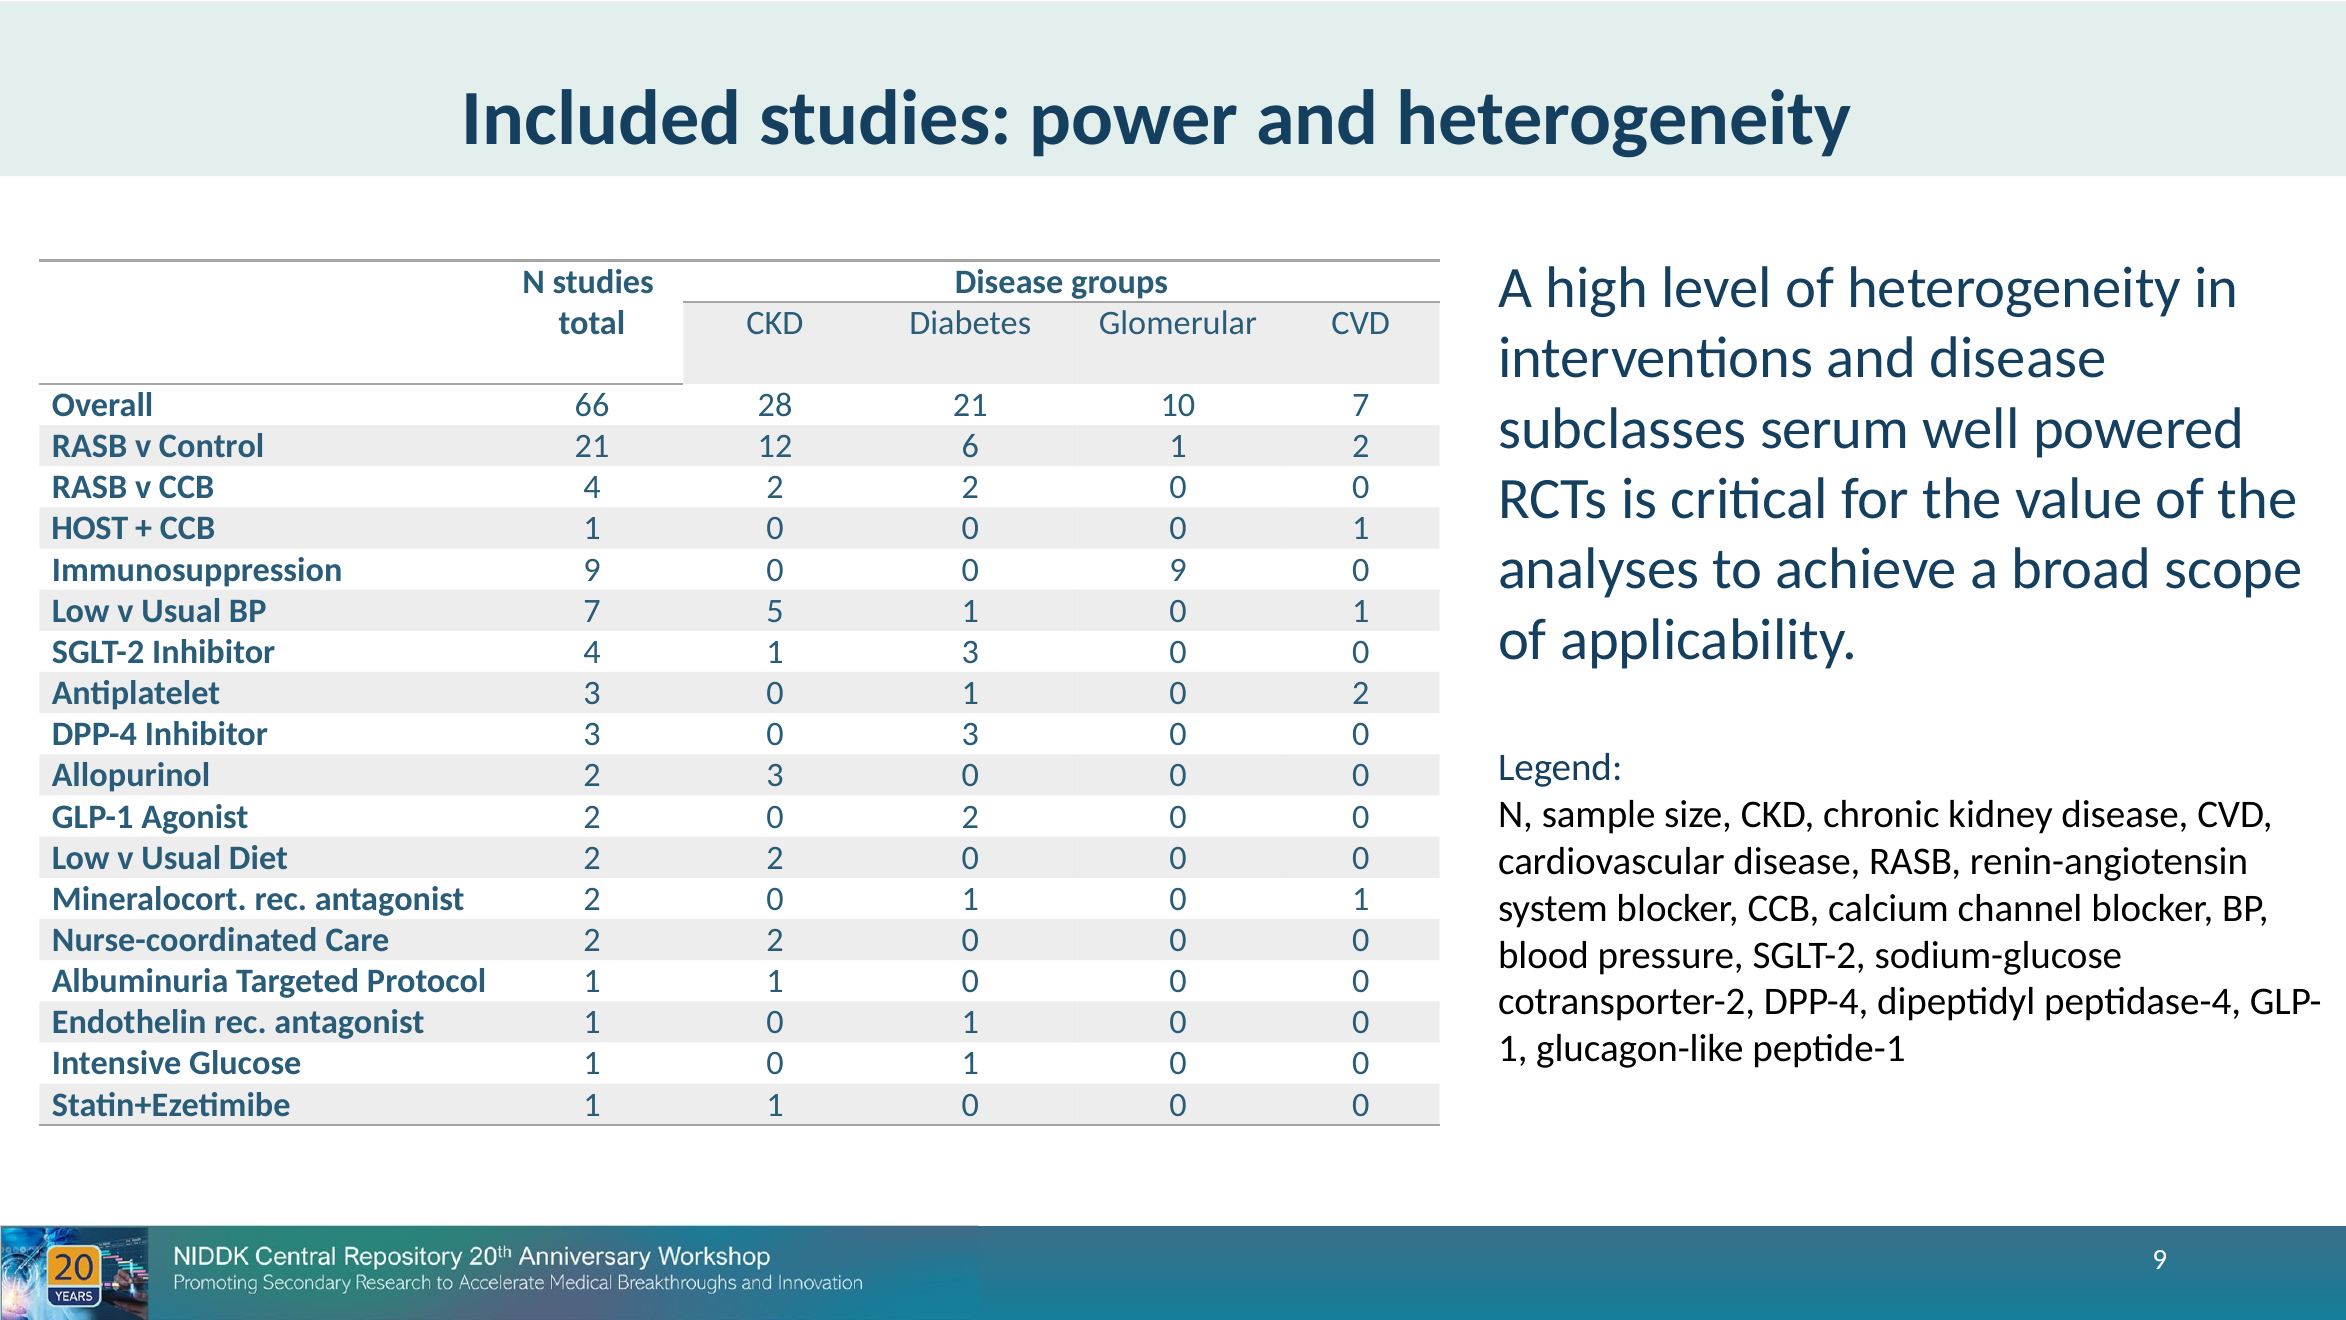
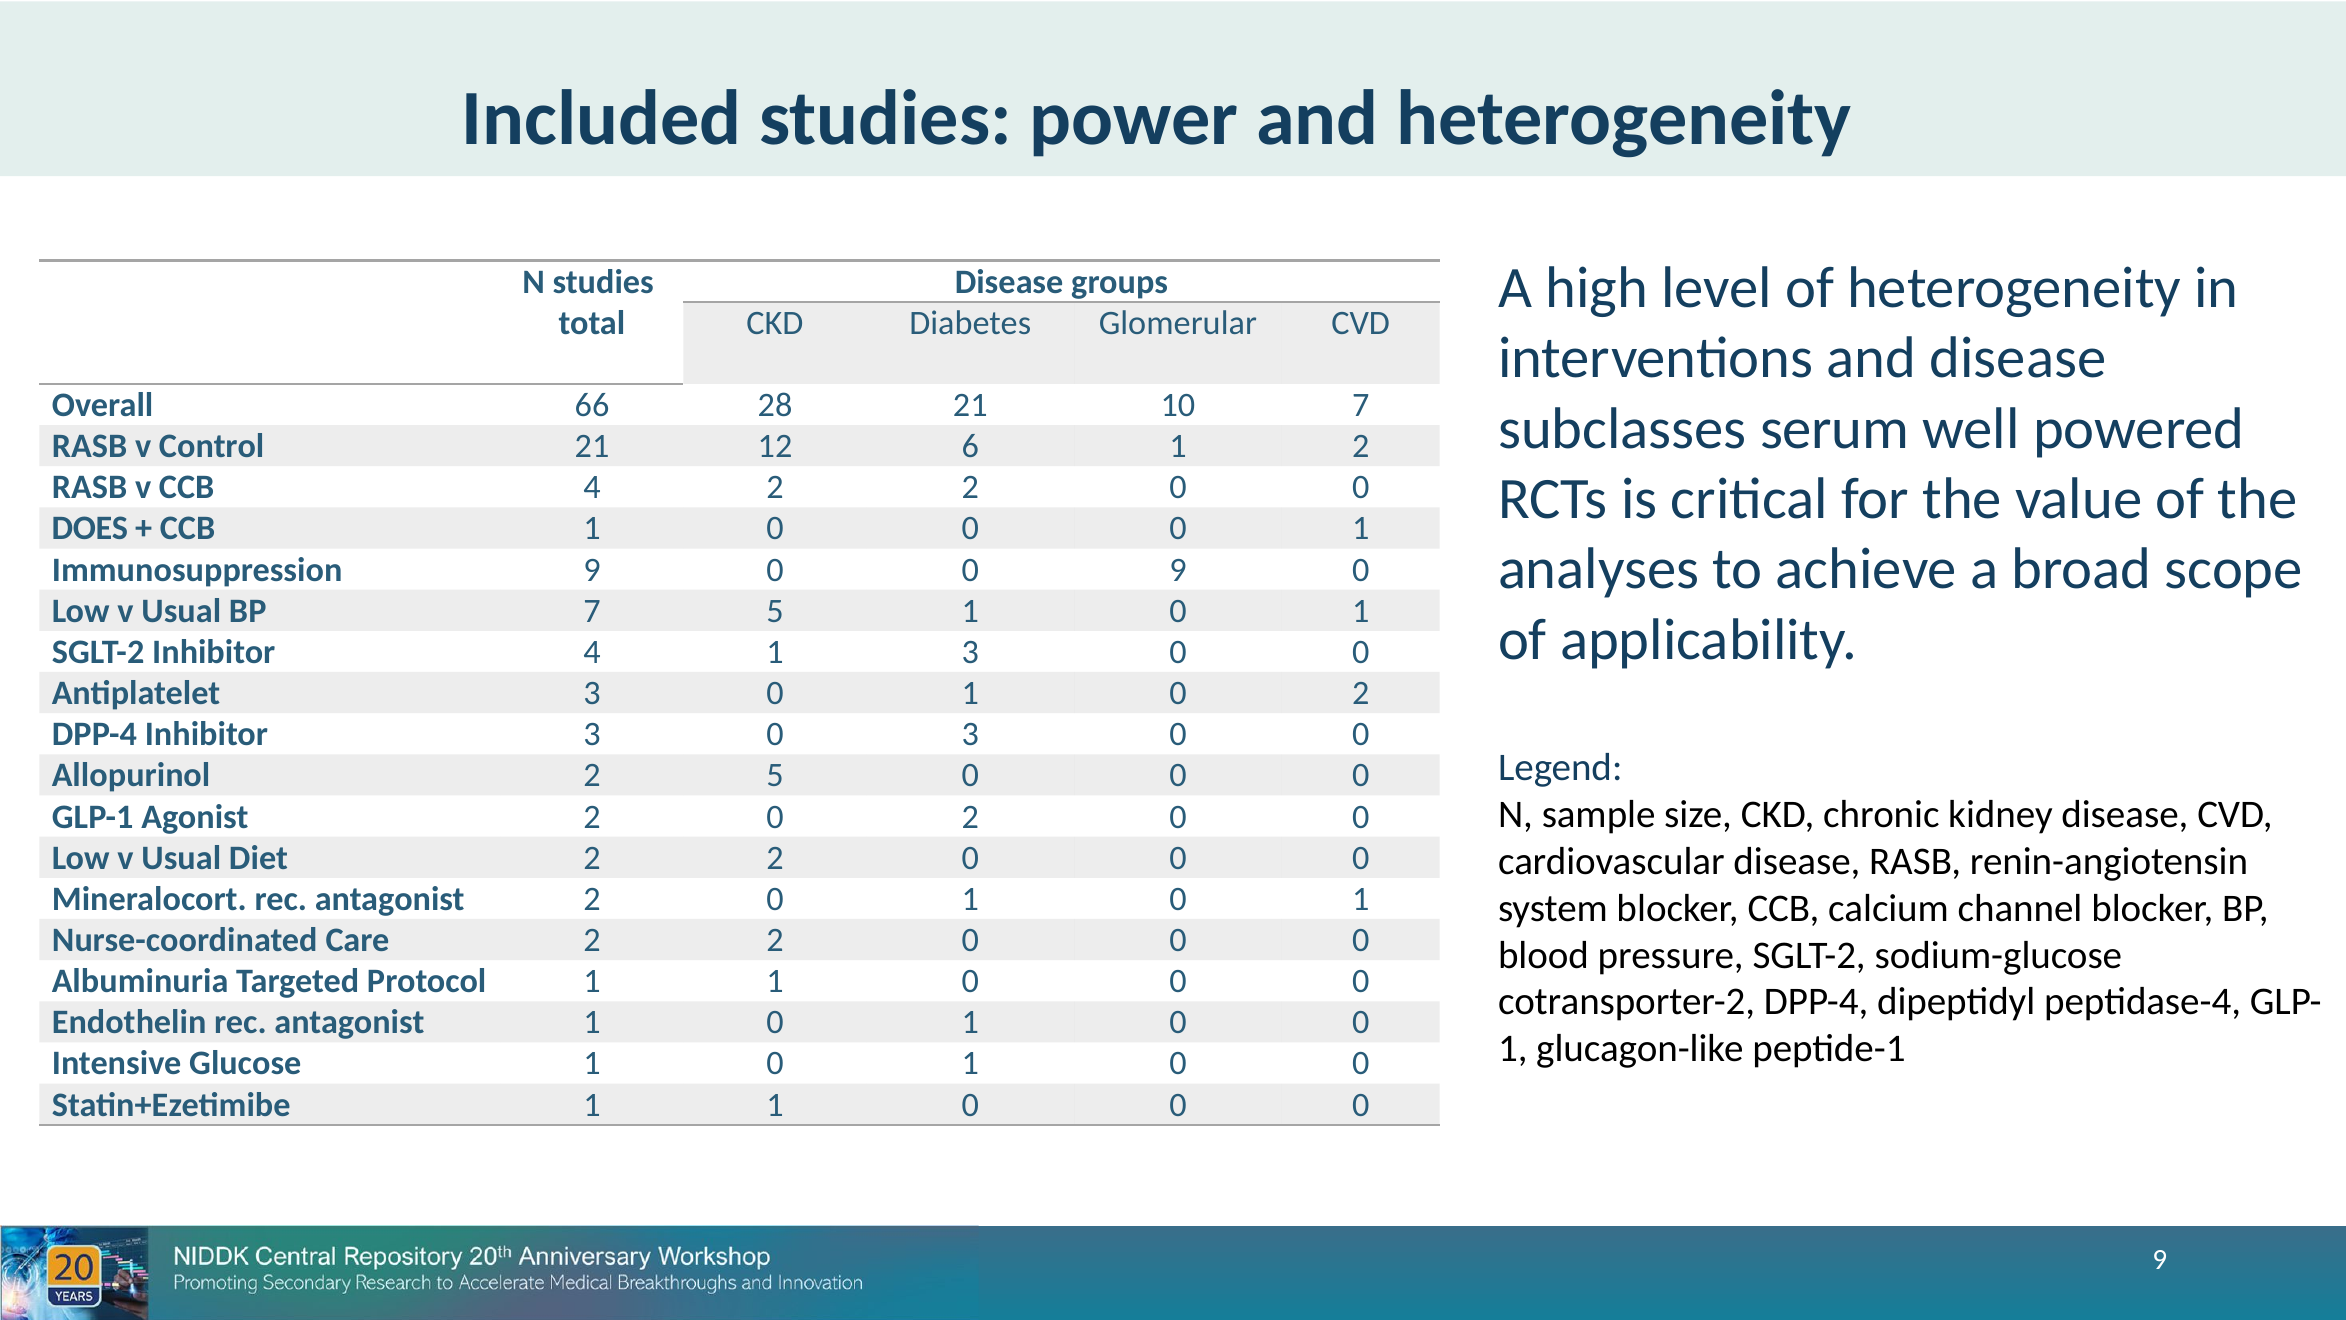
HOST: HOST -> DOES
2 3: 3 -> 5
